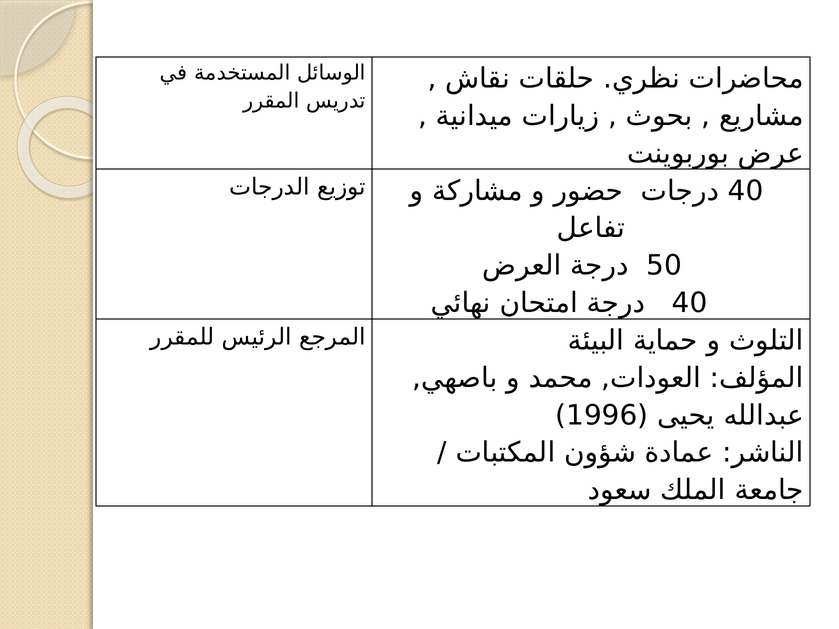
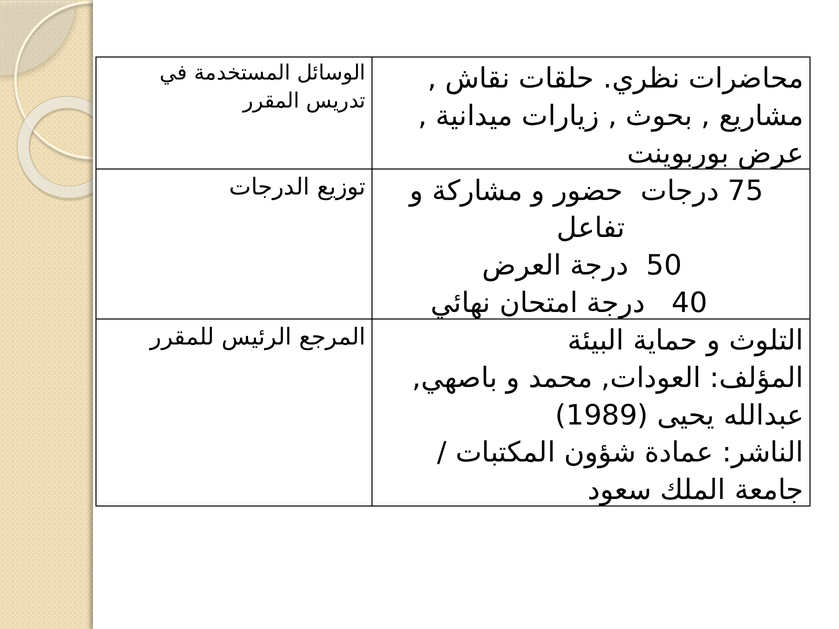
40 at (746, 191): 40 -> 75
1996: 1996 -> 1989
